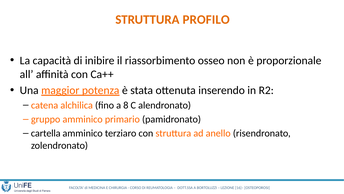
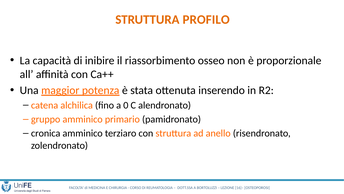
8: 8 -> 0
cartella: cartella -> cronica
